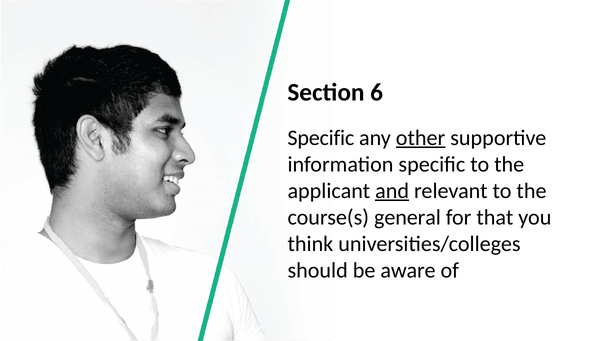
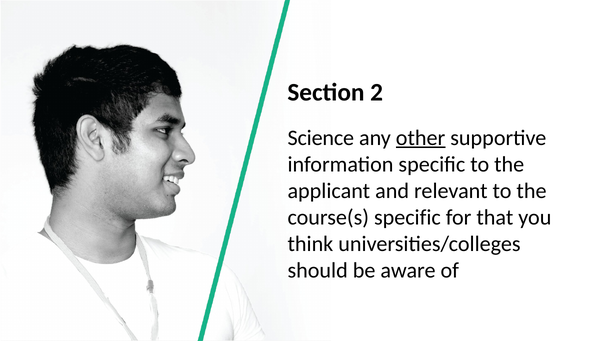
6: 6 -> 2
Specific at (321, 138): Specific -> Science
and underline: present -> none
course(s general: general -> specific
